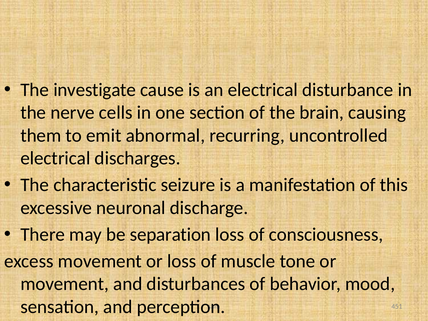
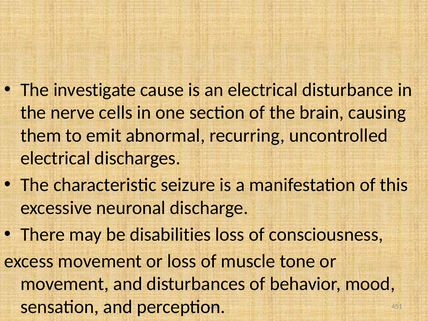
separation: separation -> disabilities
